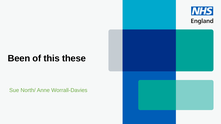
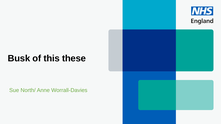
Been: Been -> Busk
